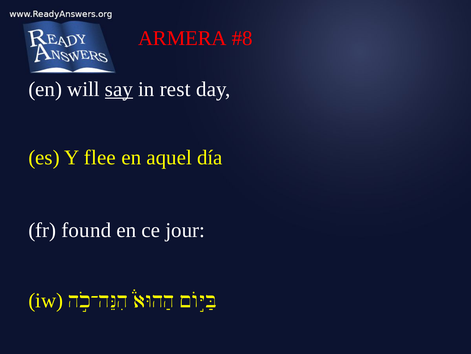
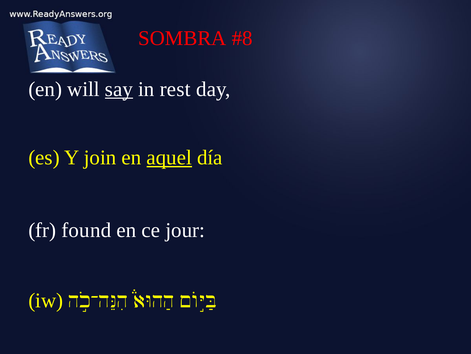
ARMERA: ARMERA -> SOMBRA
flee: flee -> join
aquel underline: none -> present
